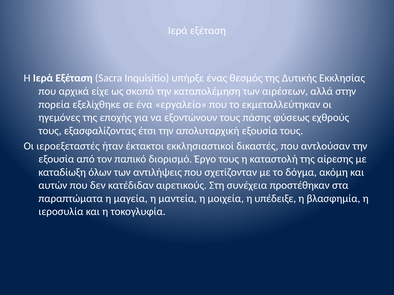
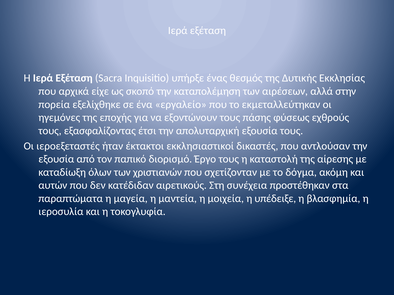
αντιλήψεις: αντιλήψεις -> χριστιανών
